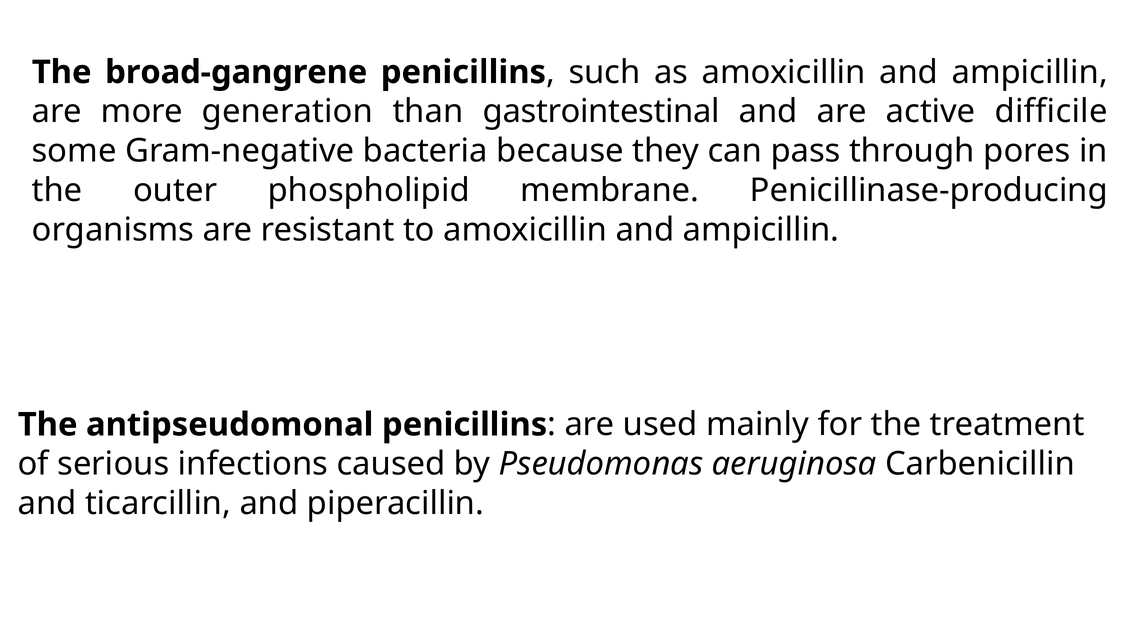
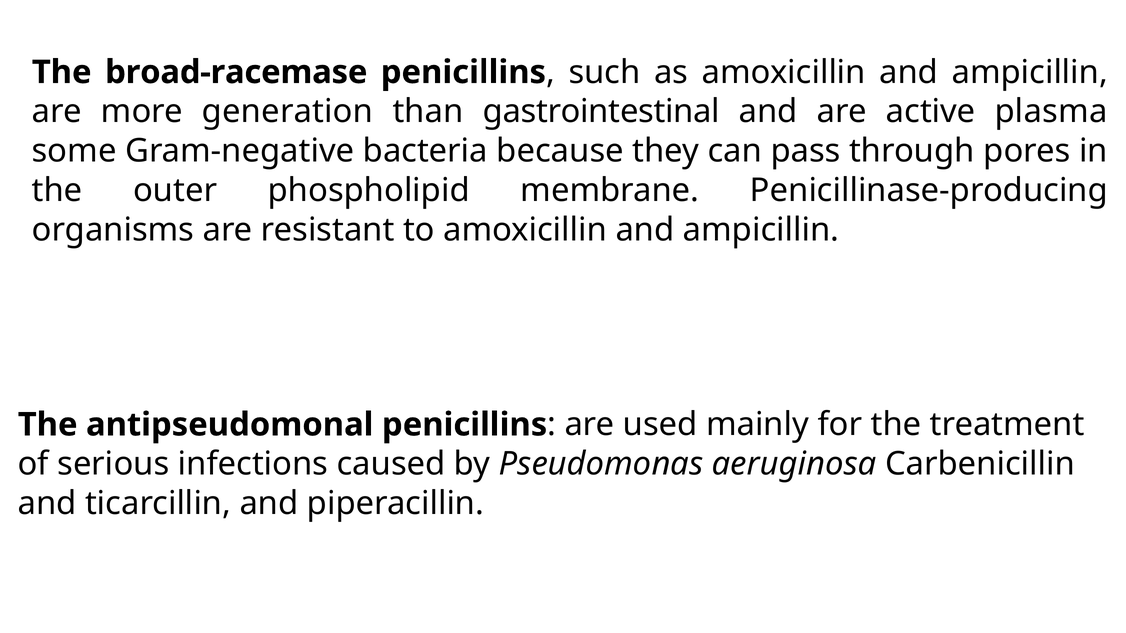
broad‐gangrene: broad‐gangrene -> broad‐racemase
difficile: difficile -> plasma
